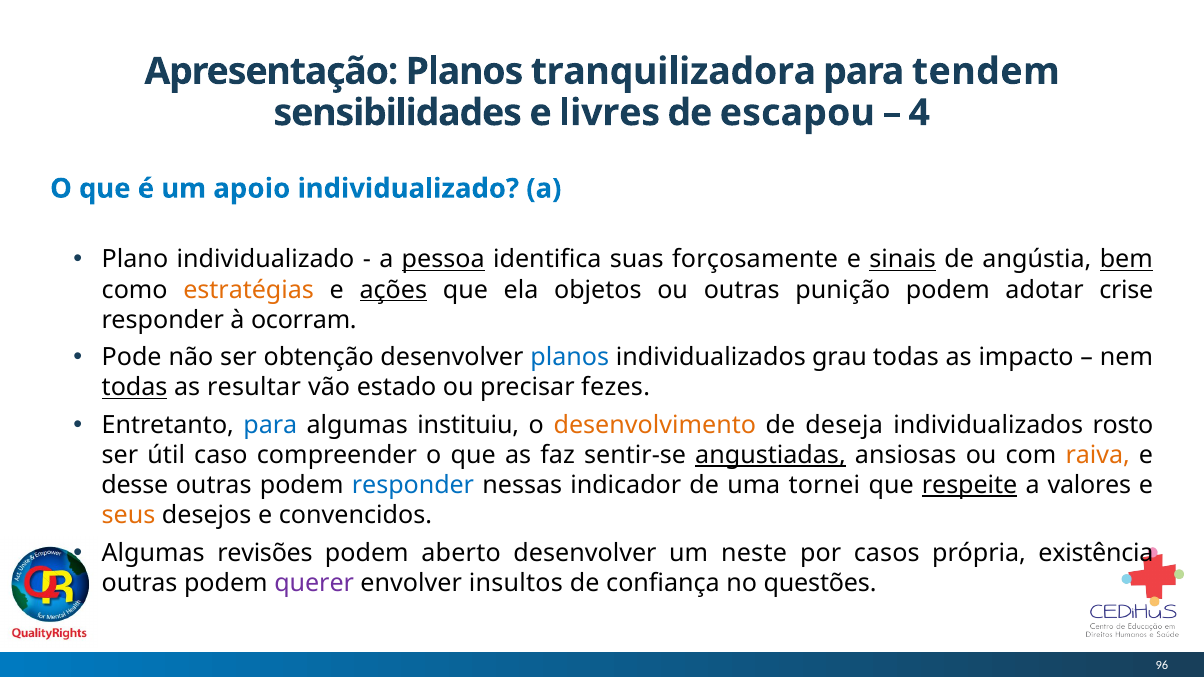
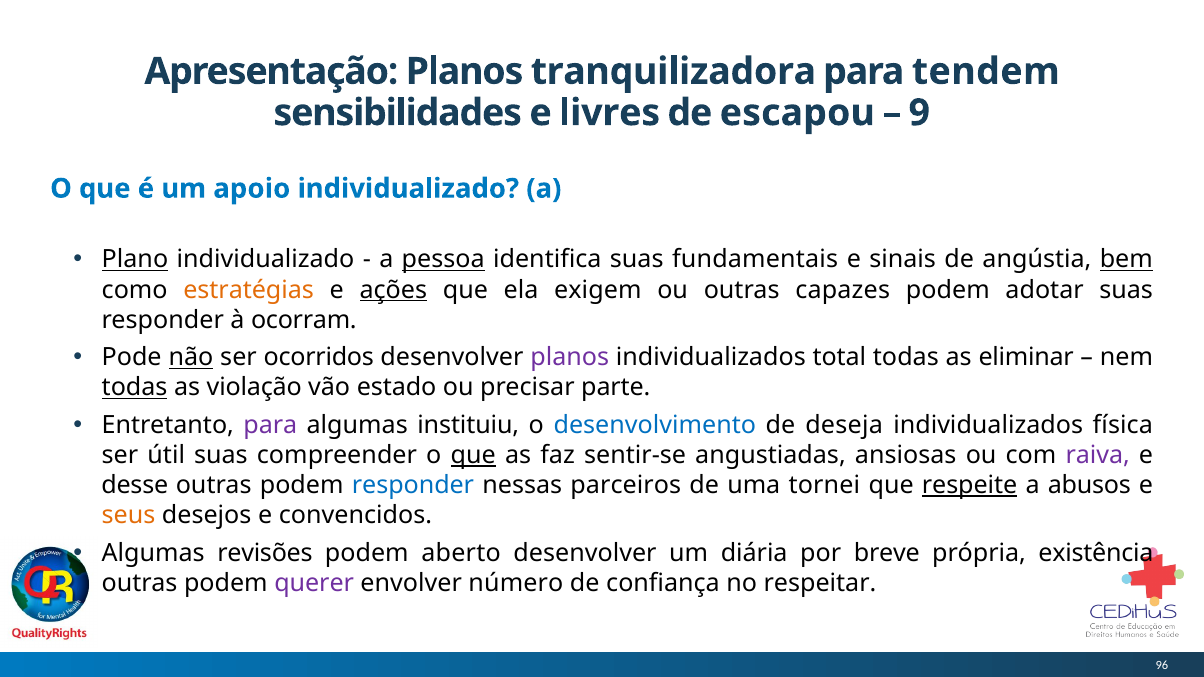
4: 4 -> 9
Plano underline: none -> present
forçosamente: forçosamente -> fundamentais
sinais underline: present -> none
objetos: objetos -> exigem
punição: punição -> capazes
adotar crise: crise -> suas
não underline: none -> present
obtenção: obtenção -> ocorridos
planos at (570, 358) colour: blue -> purple
grau: grau -> total
impacto: impacto -> eliminar
resultar: resultar -> violação
fezes: fezes -> parte
para at (270, 425) colour: blue -> purple
desenvolvimento colour: orange -> blue
rosto: rosto -> física
útil caso: caso -> suas
que at (473, 456) underline: none -> present
angustiadas underline: present -> none
raiva colour: orange -> purple
indicador: indicador -> parceiros
valores: valores -> abusos
neste: neste -> diária
casos: casos -> breve
insultos: insultos -> número
questões: questões -> respeitar
